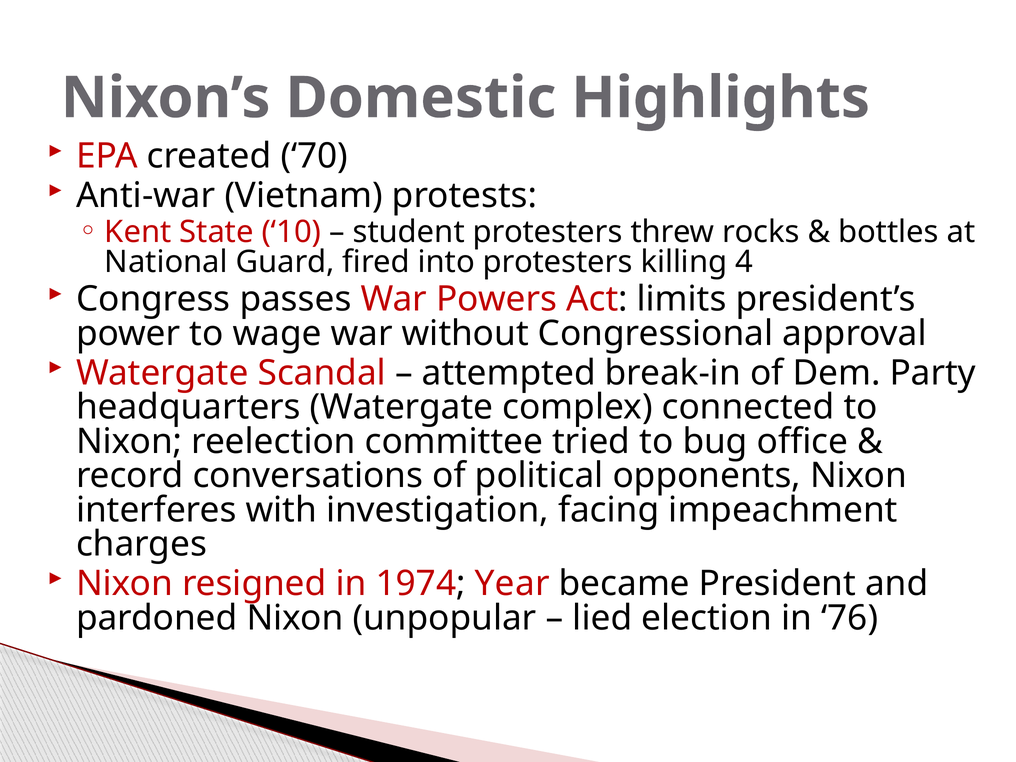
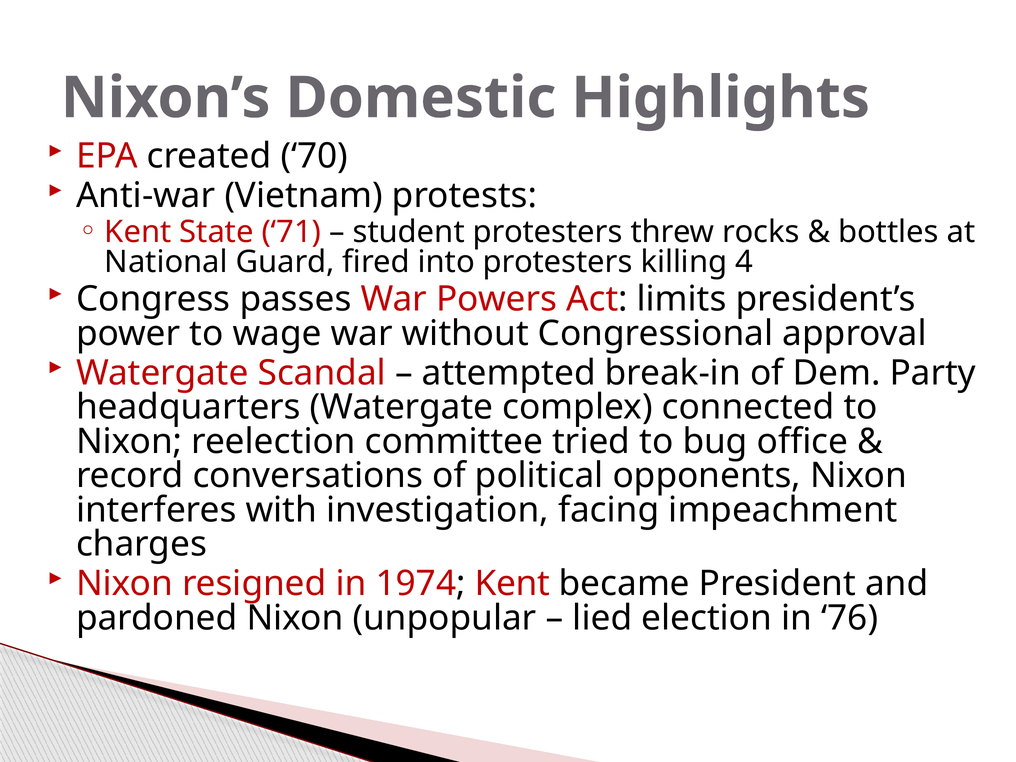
10: 10 -> 71
1974 Year: Year -> Kent
